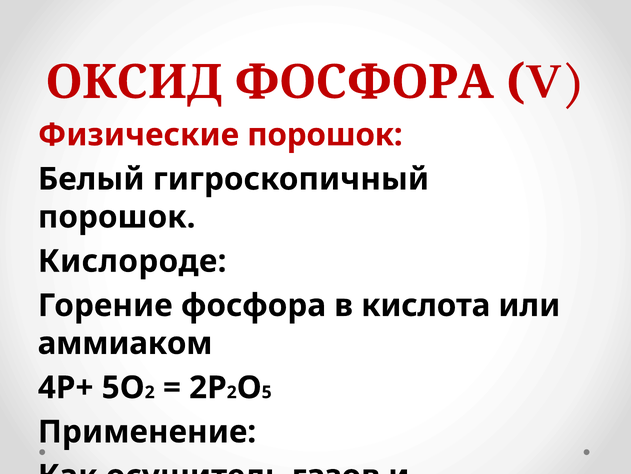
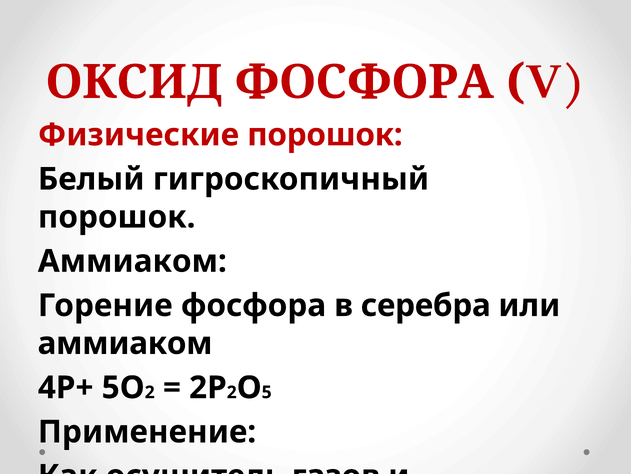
Кислороде at (132, 261): Кислороде -> Аммиаком
кислота: кислота -> серебра
